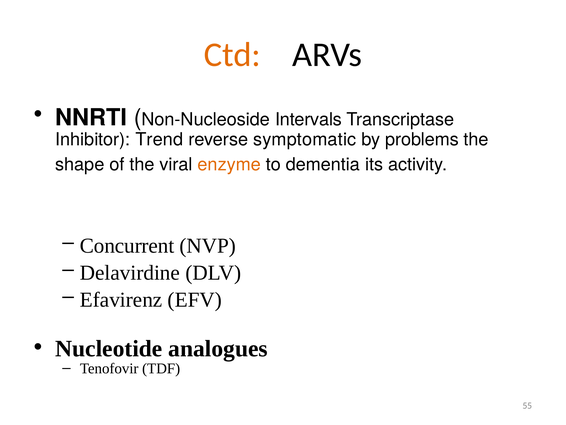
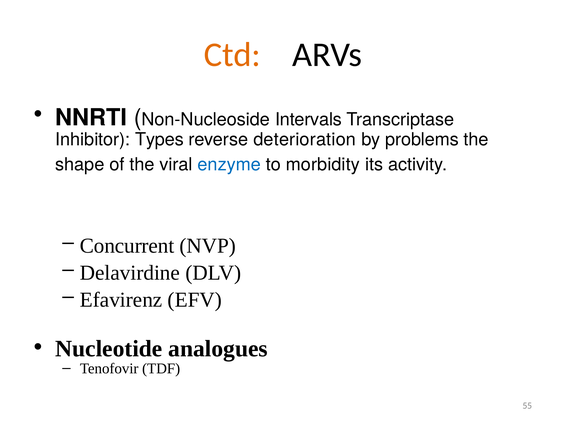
Trend: Trend -> Types
symptomatic: symptomatic -> deterioration
enzyme colour: orange -> blue
dementia: dementia -> morbidity
